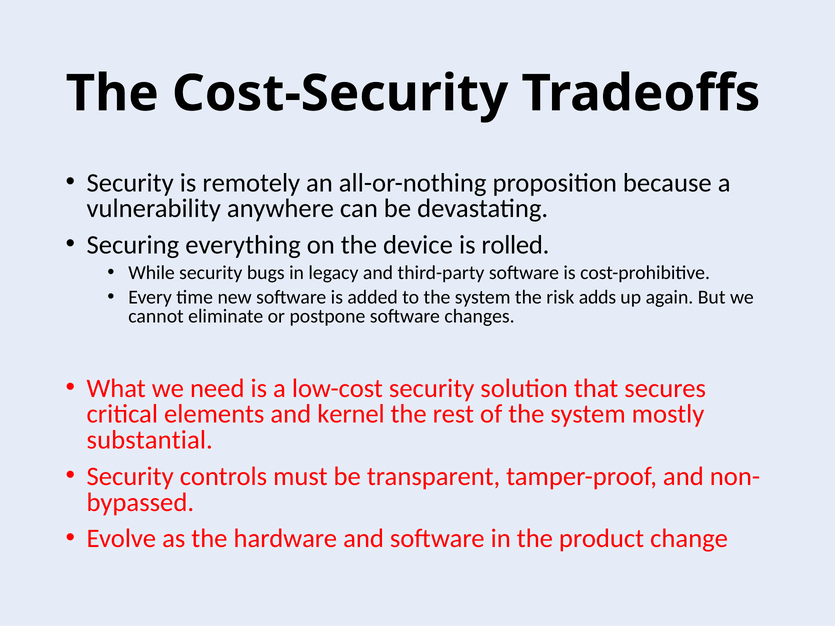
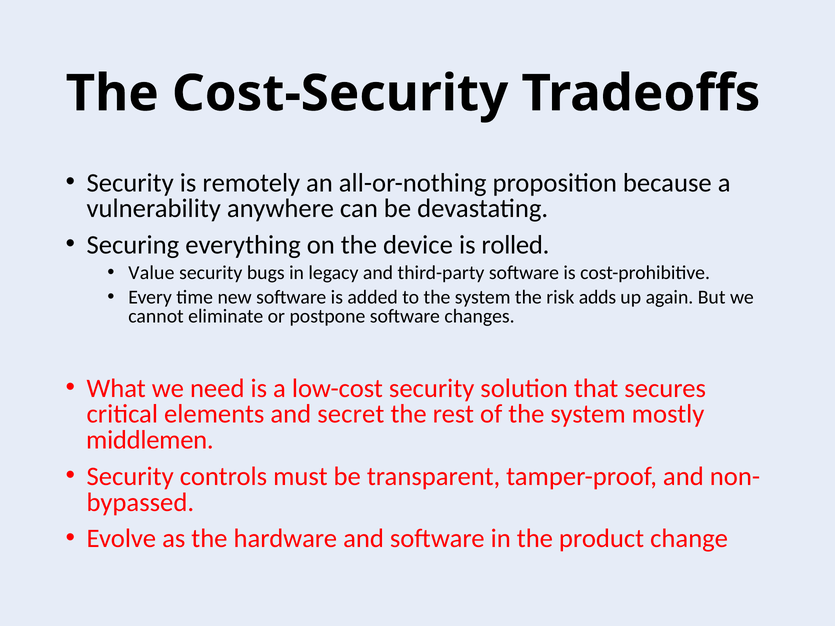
While: While -> Value
kernel: kernel -> secret
substantial: substantial -> middlemen
